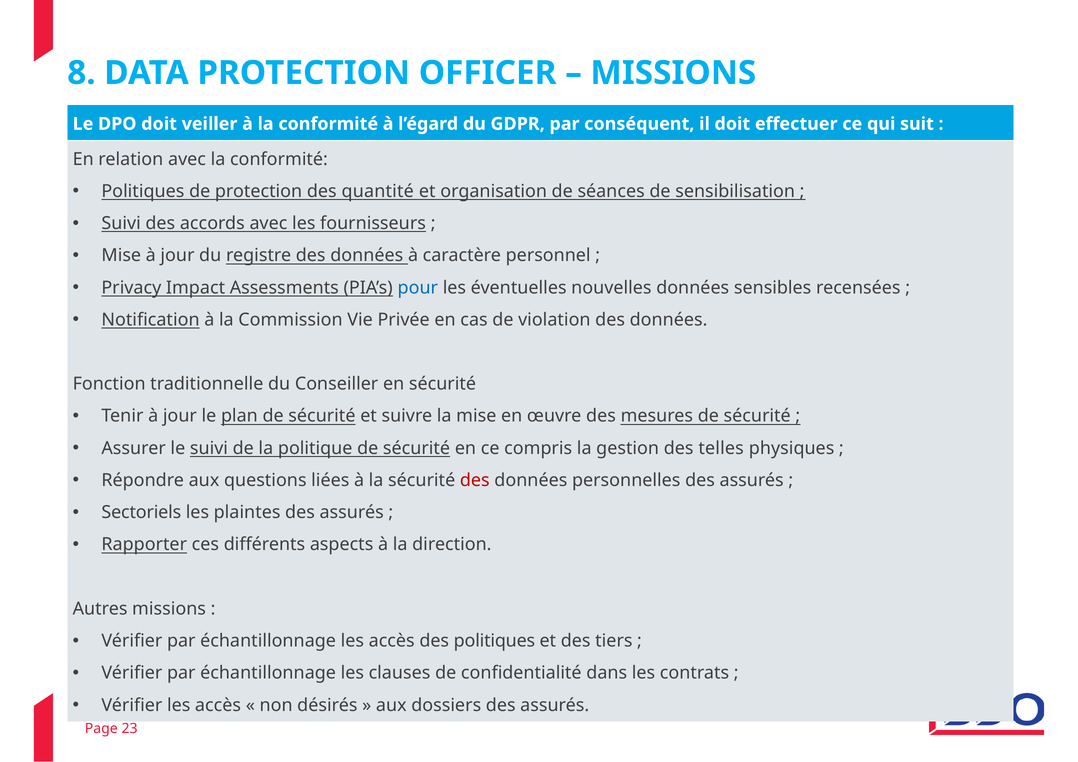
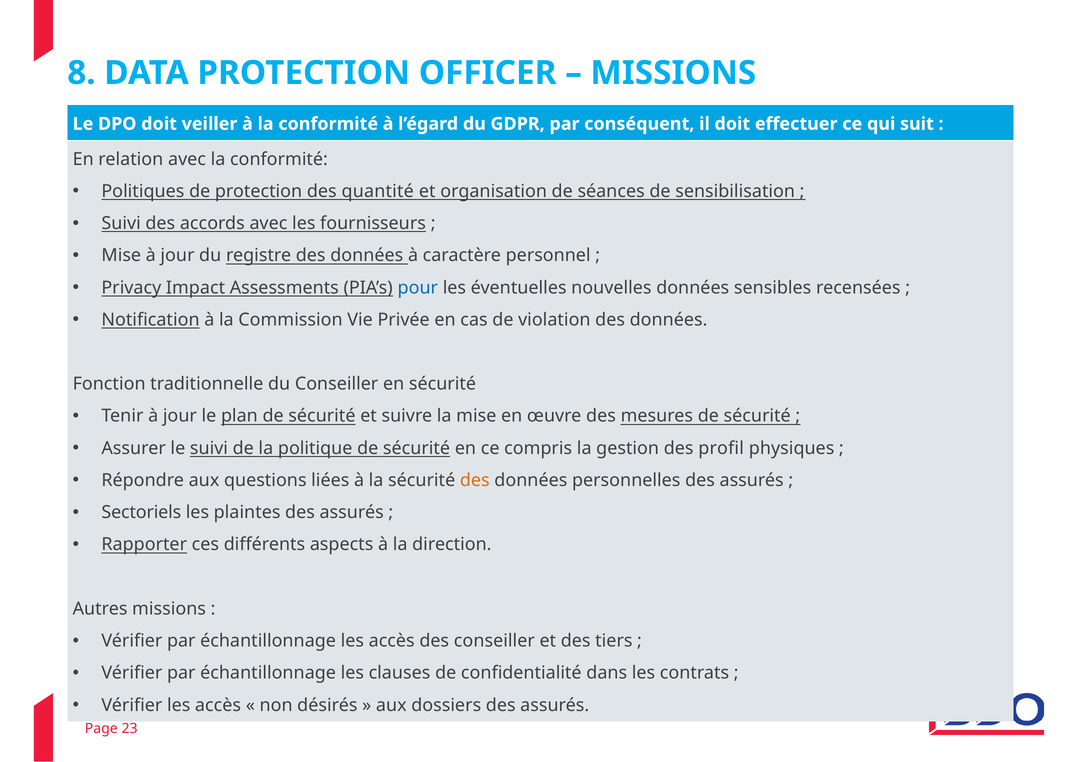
telles: telles -> profil
des at (475, 480) colour: red -> orange
des politiques: politiques -> conseiller
